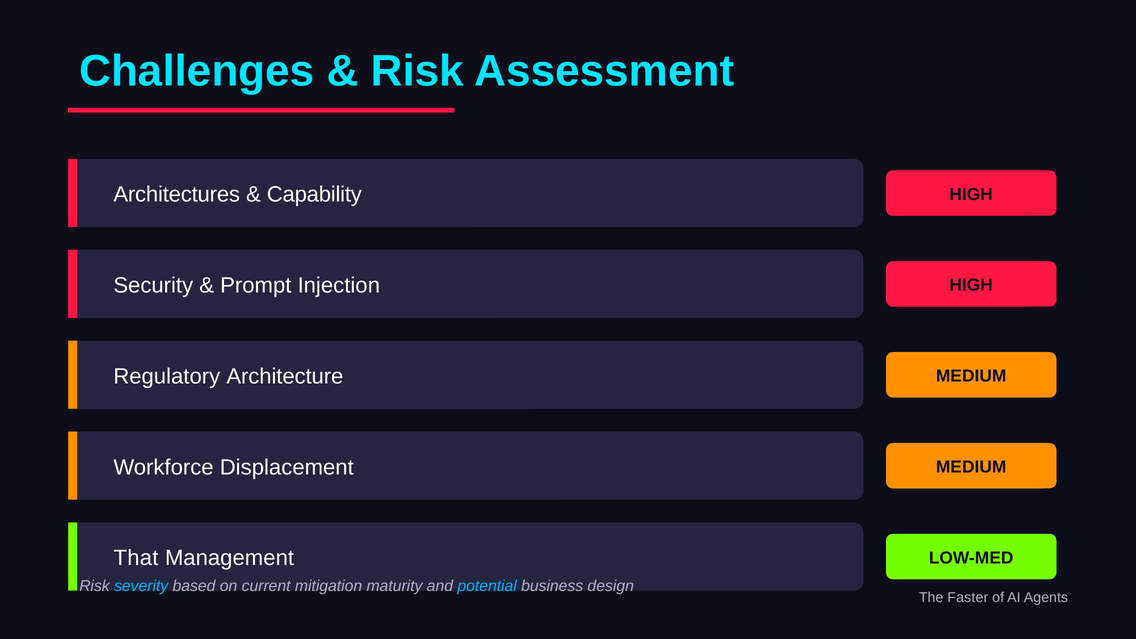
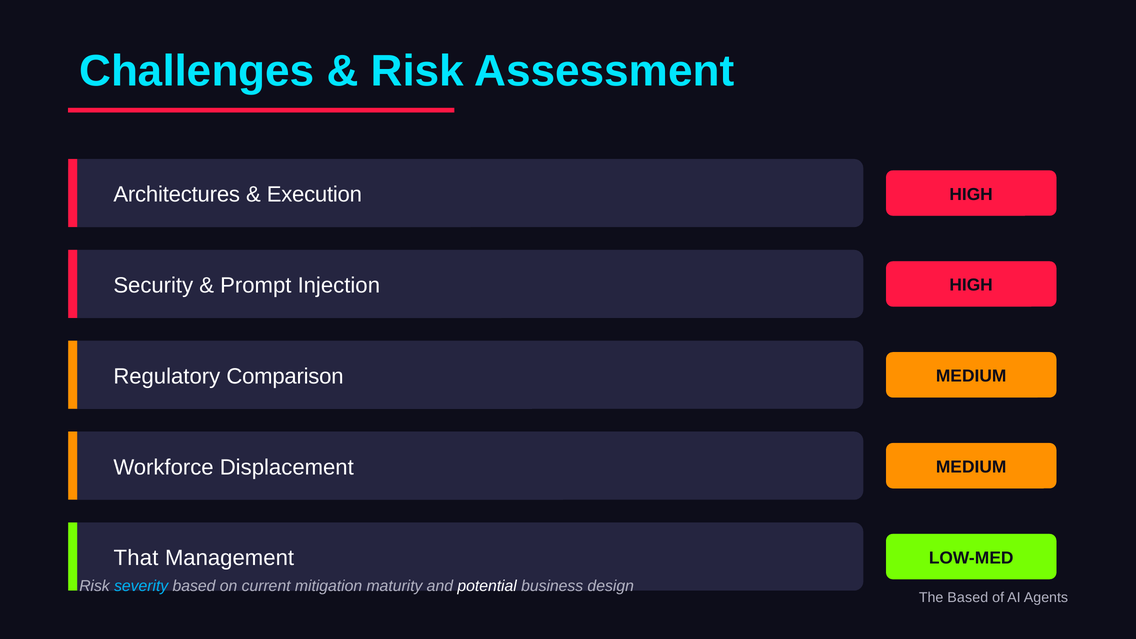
Capability: Capability -> Execution
Architecture: Architecture -> Comparison
potential colour: light blue -> white
The Faster: Faster -> Based
